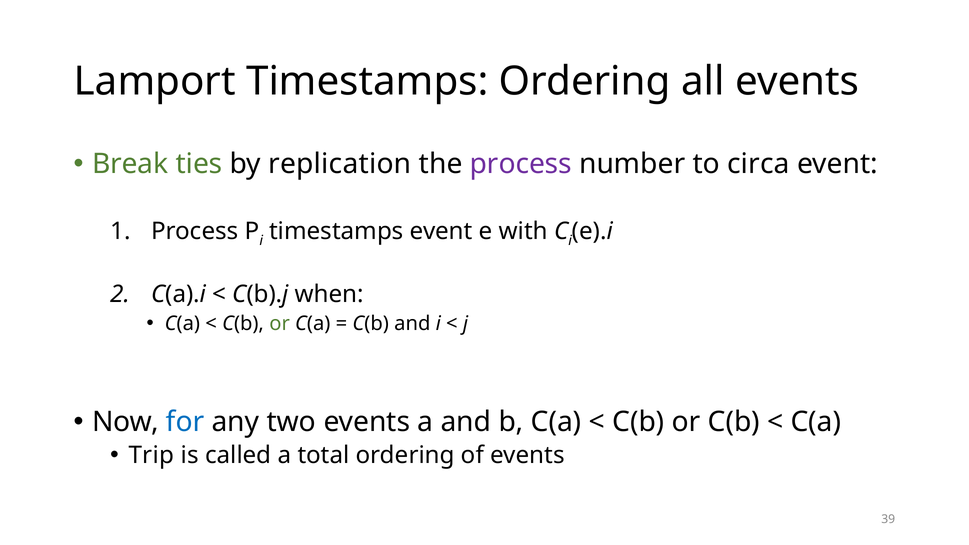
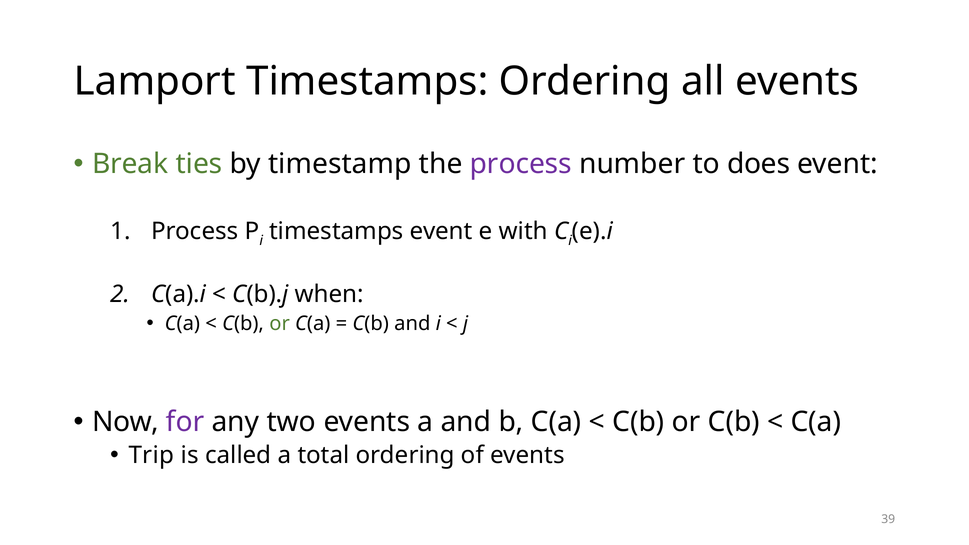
replication: replication -> timestamp
circa: circa -> does
for colour: blue -> purple
